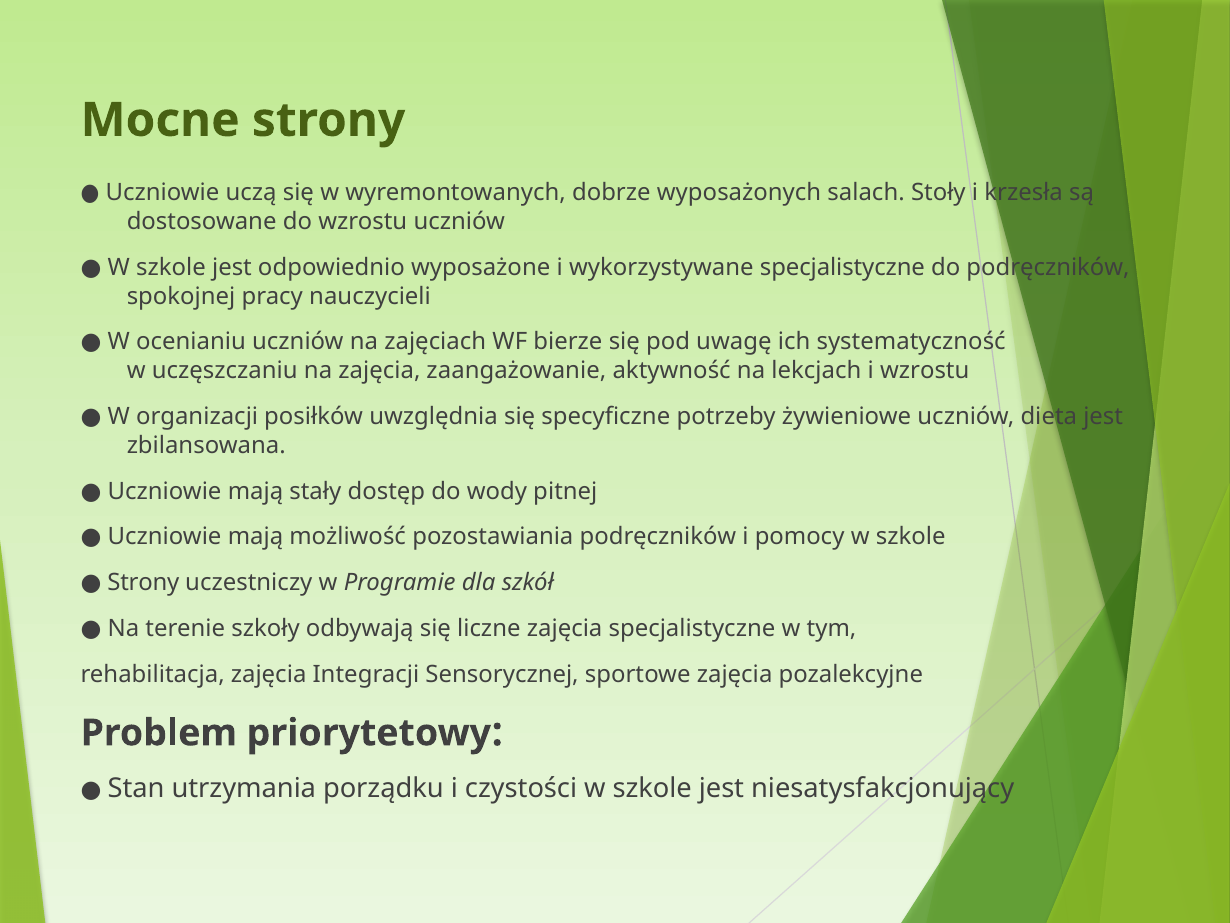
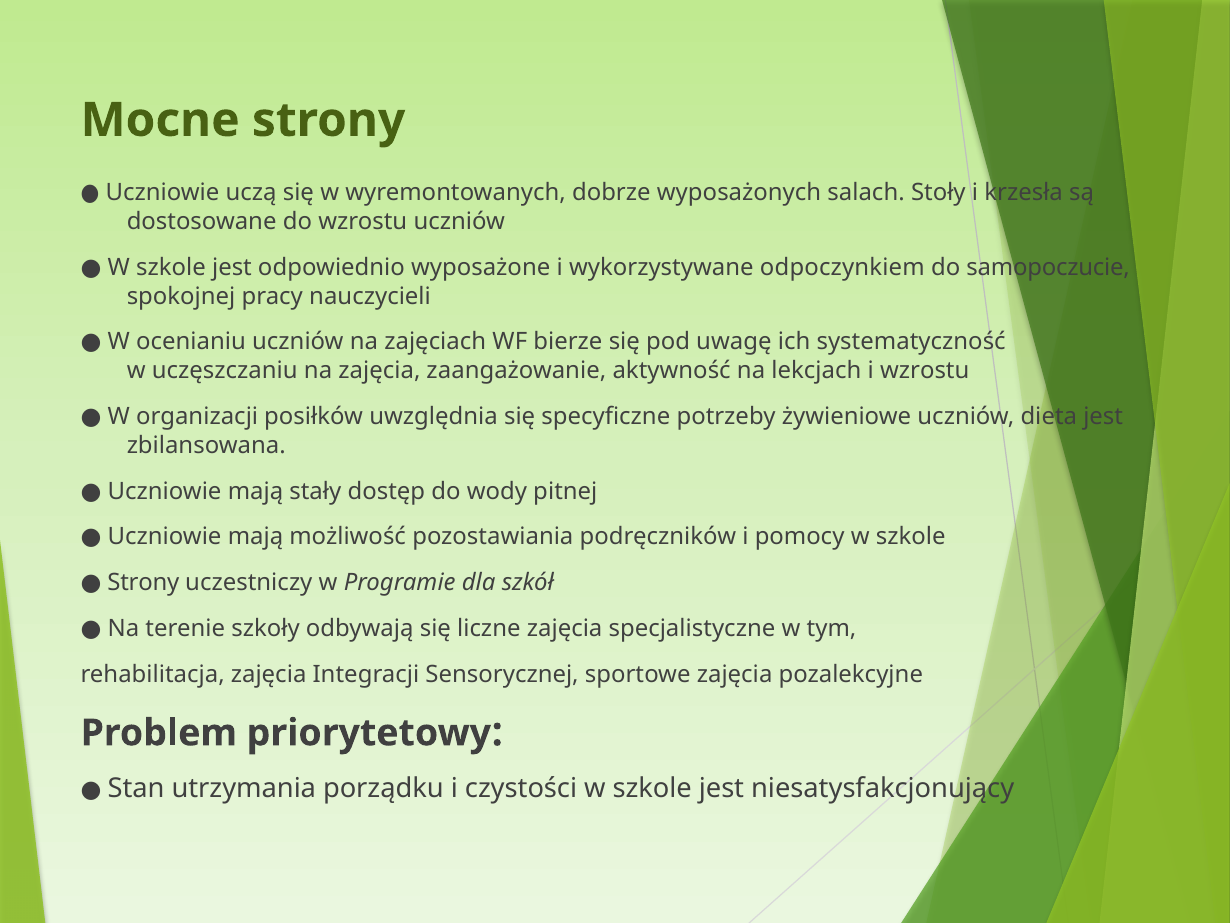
wykorzystywane specjalistyczne: specjalistyczne -> odpoczynkiem
do podręczników: podręczników -> samopoczucie
